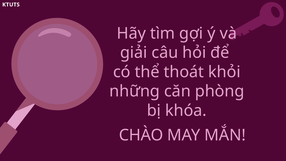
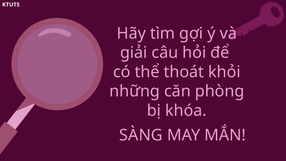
CHÀO: CHÀO -> SÀNG
